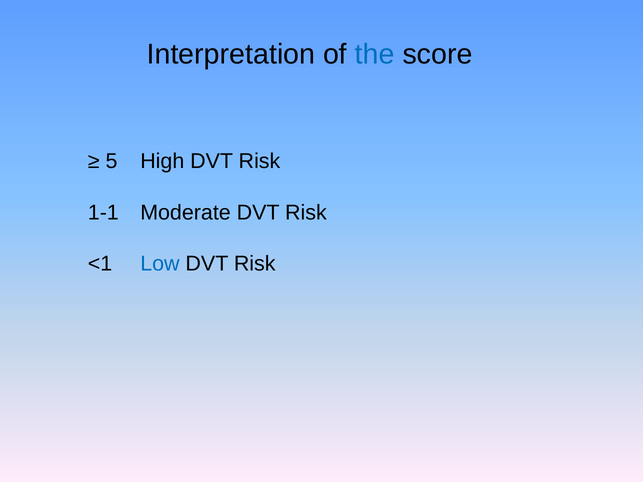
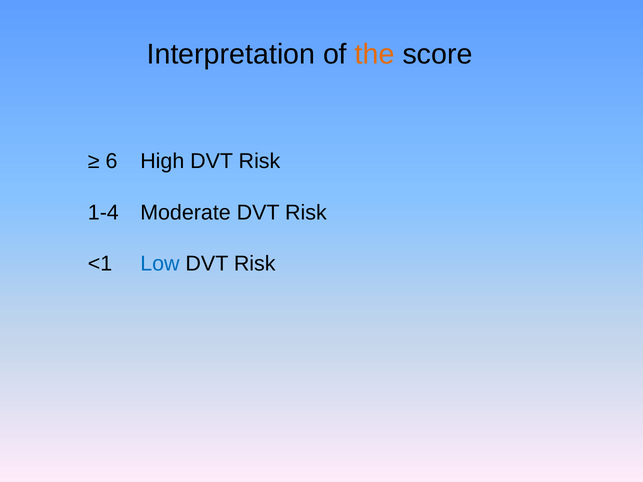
the colour: blue -> orange
5: 5 -> 6
1-1: 1-1 -> 1-4
